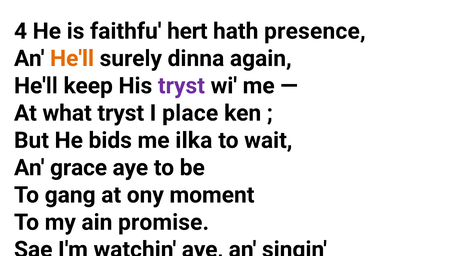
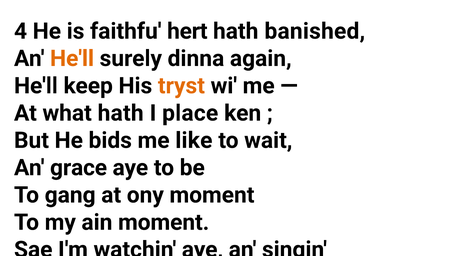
presence: presence -> banished
tryst at (181, 86) colour: purple -> orange
what tryst: tryst -> hath
me ilka: ilka -> like
ain promise: promise -> moment
